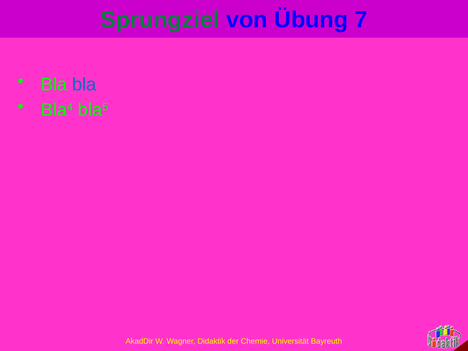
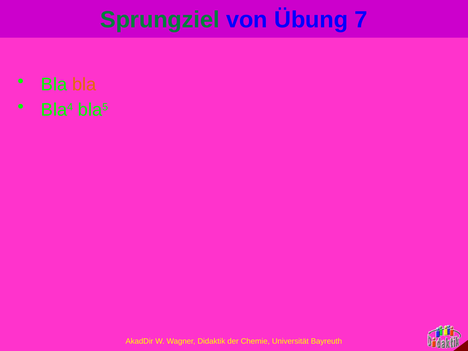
bla at (84, 84) colour: blue -> orange
